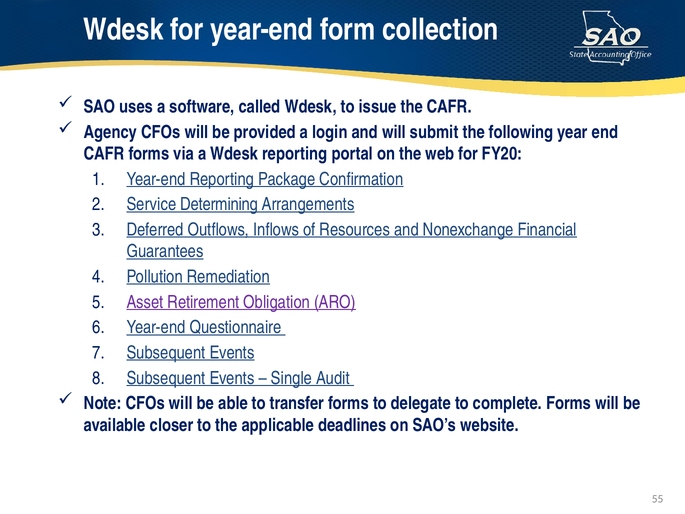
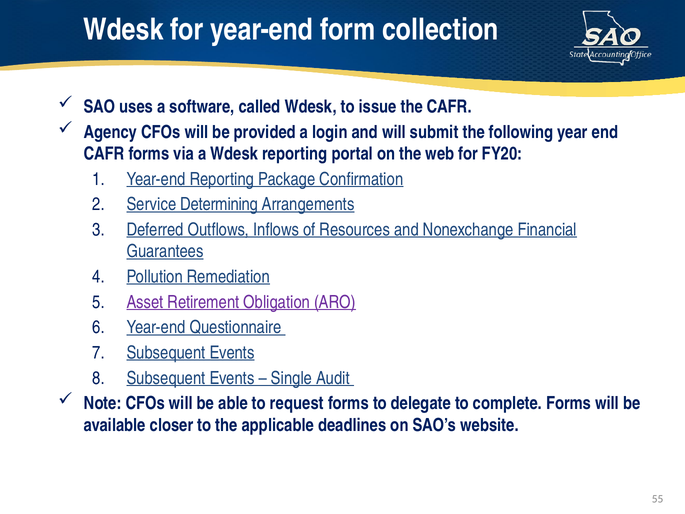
transfer: transfer -> request
